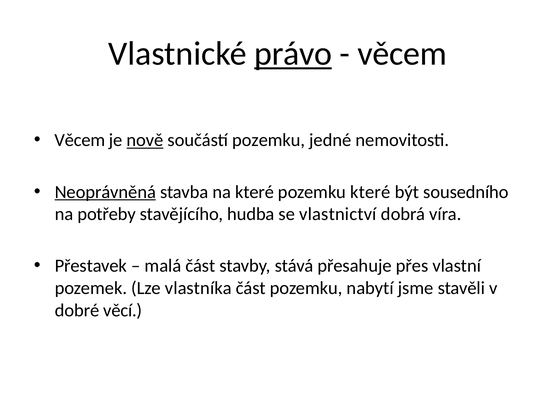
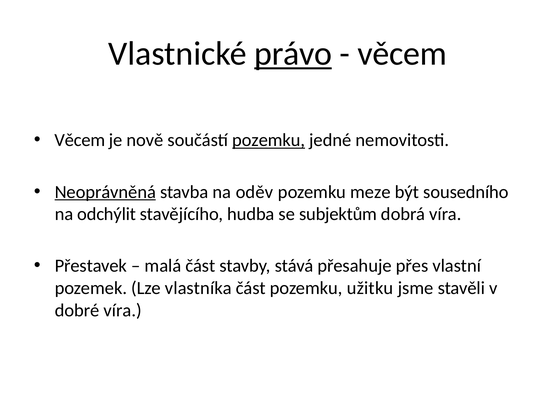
nově underline: present -> none
pozemku at (269, 140) underline: none -> present
na které: které -> oděv
pozemku které: které -> meze
potřeby: potřeby -> odchýlit
vlastnictví: vlastnictví -> subjektům
nabytí: nabytí -> užitku
dobré věcí: věcí -> víra
